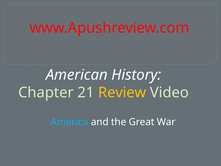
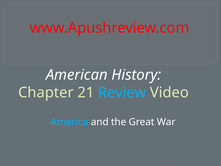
Review colour: yellow -> light blue
